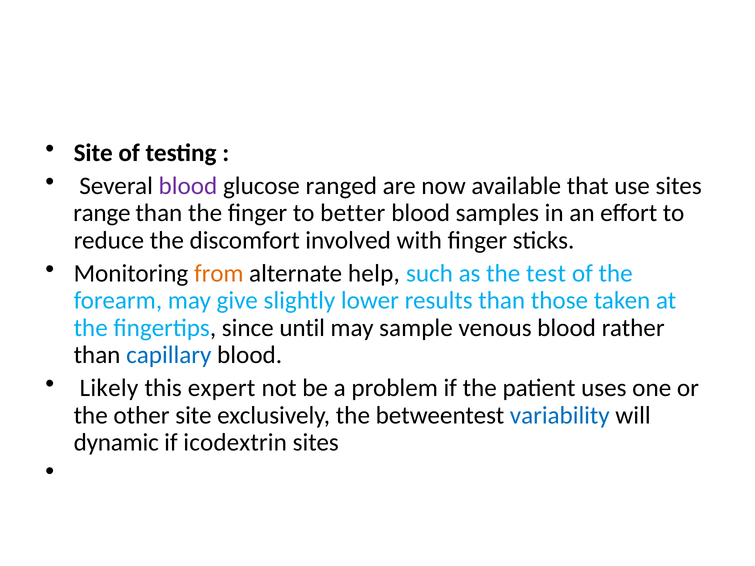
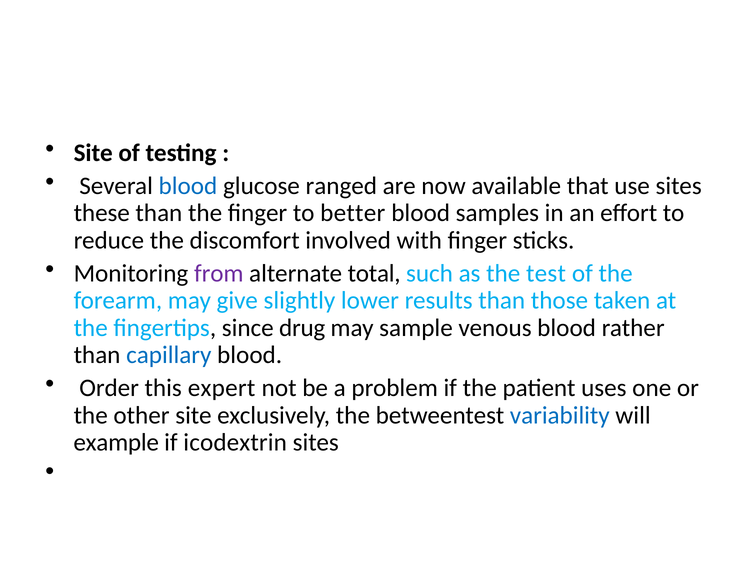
blood at (188, 186) colour: purple -> blue
range: range -> these
from colour: orange -> purple
help: help -> total
until: until -> drug
Likely: Likely -> Order
dynamic: dynamic -> example
